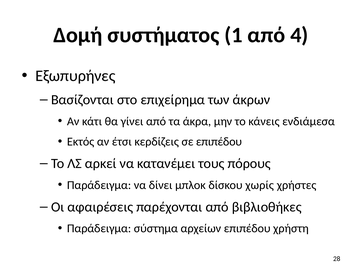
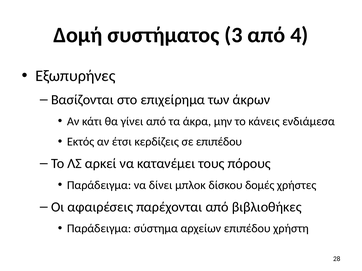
1: 1 -> 3
χωρίς: χωρίς -> δομές
